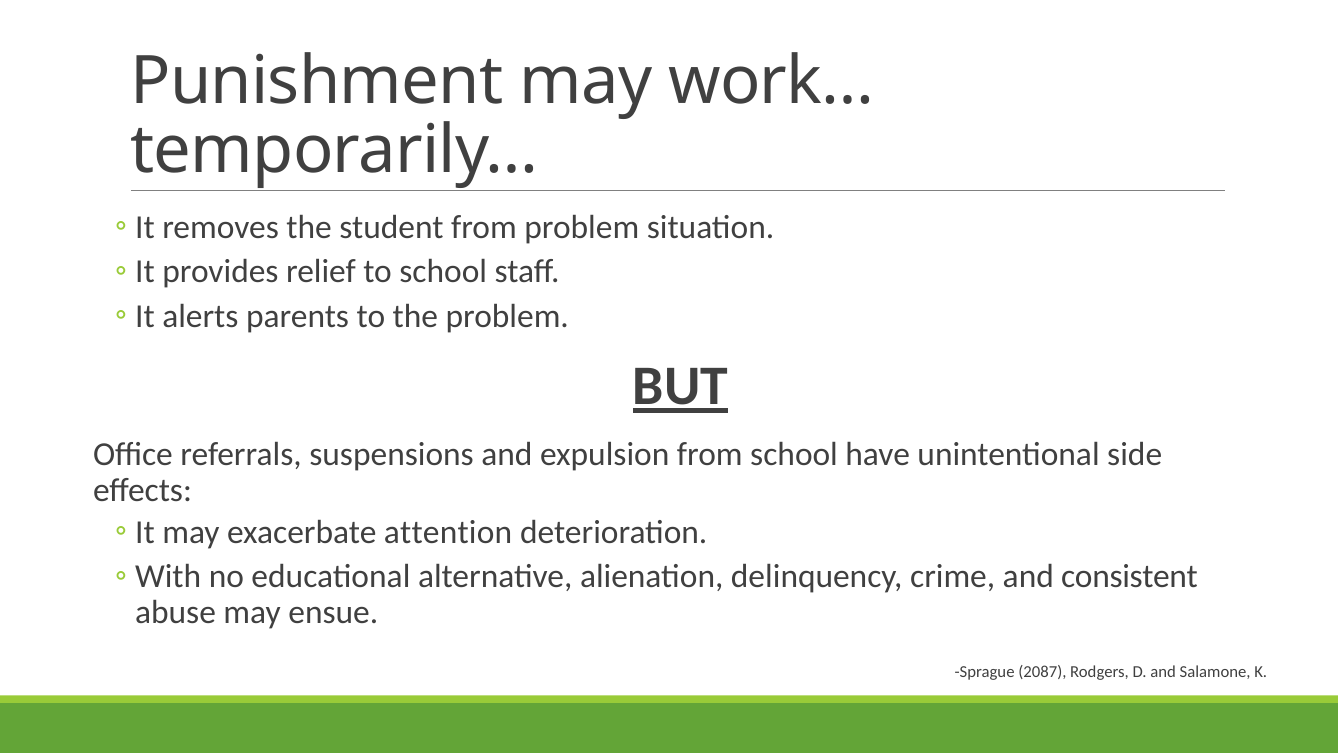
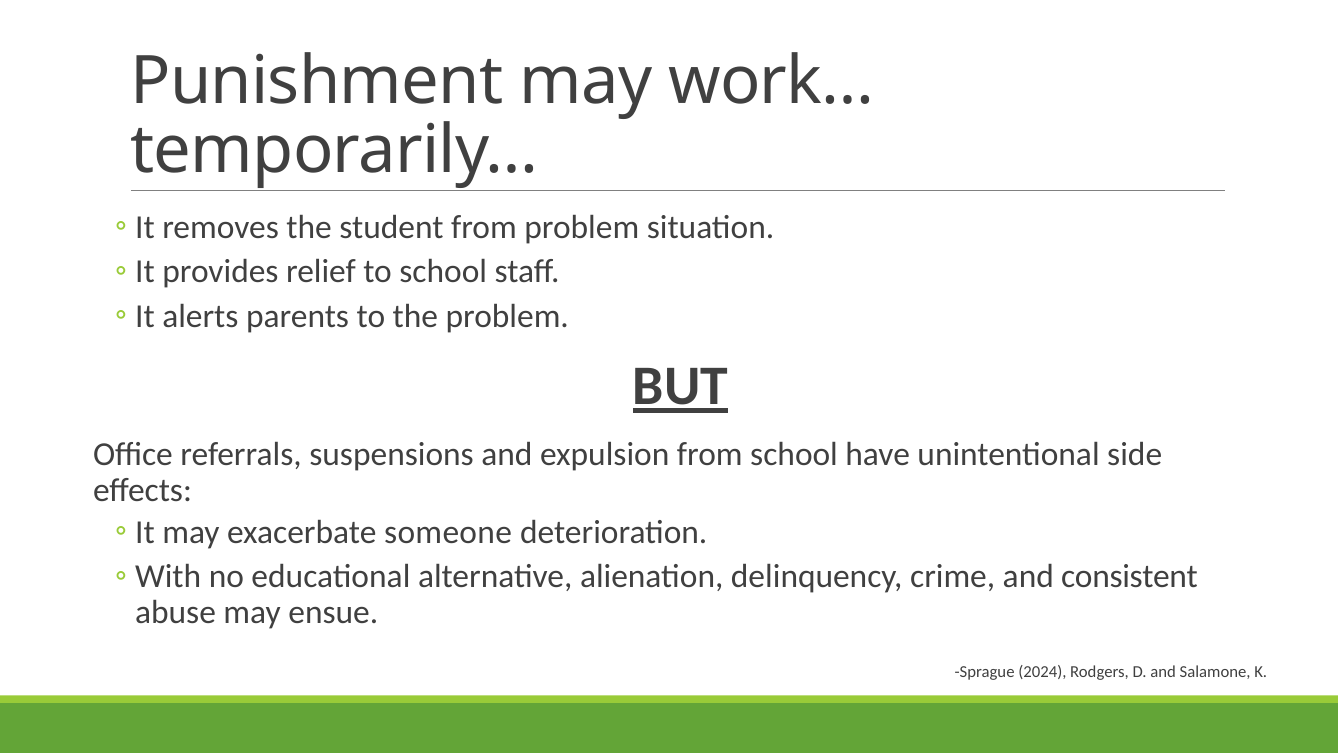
attention: attention -> someone
2087: 2087 -> 2024
